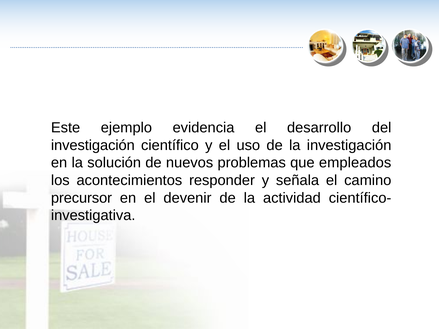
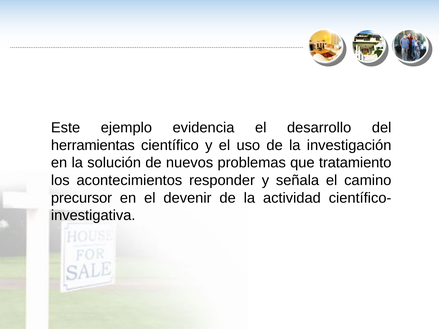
investigación at (93, 145): investigación -> herramientas
empleados: empleados -> tratamiento
